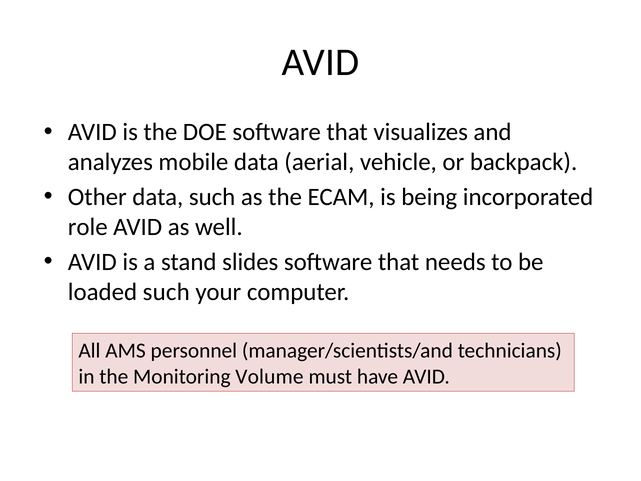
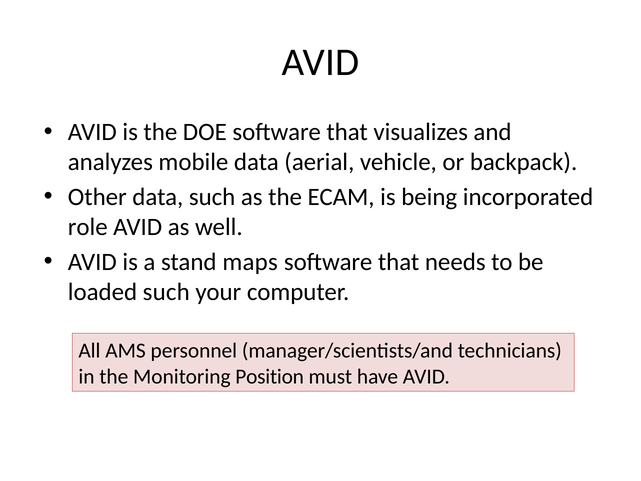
slides: slides -> maps
Volume: Volume -> Position
